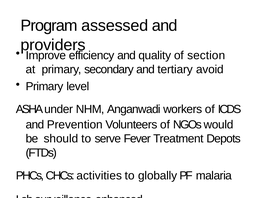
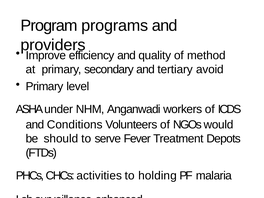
assessed: assessed -> programs
section: section -> method
Prevention: Prevention -> Conditions
globally: globally -> holding
